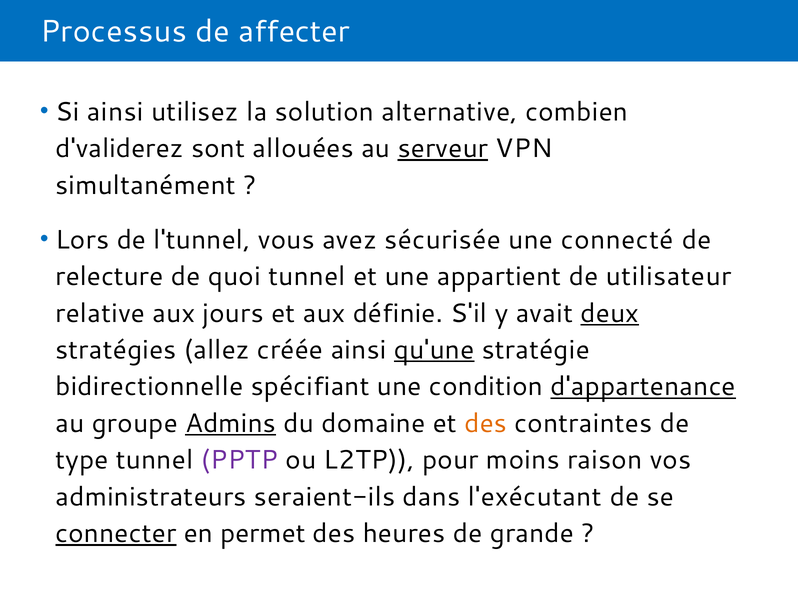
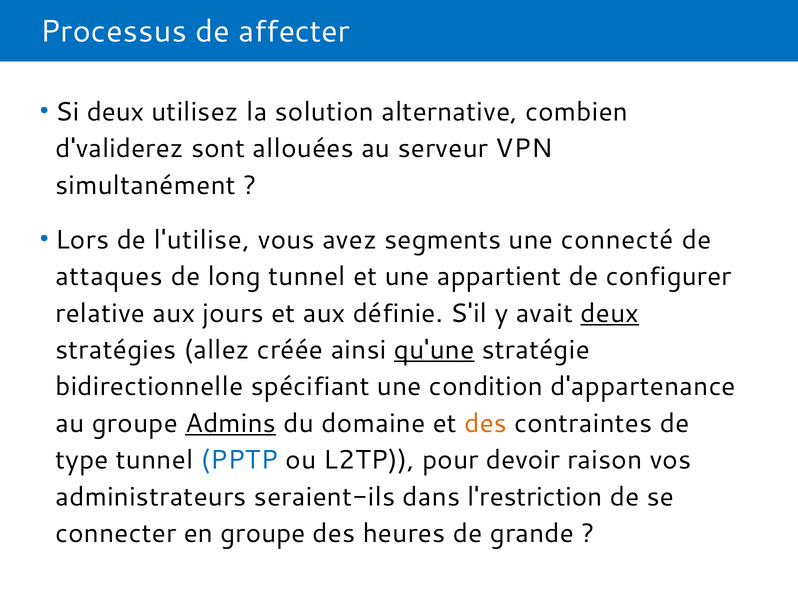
Si ainsi: ainsi -> deux
serveur underline: present -> none
l'tunnel: l'tunnel -> l'utilise
sécurisée: sécurisée -> segments
relecture: relecture -> attaques
quoi: quoi -> long
utilisateur: utilisateur -> configurer
d'appartenance underline: present -> none
PPTP colour: purple -> blue
moins: moins -> devoir
l'exécutant: l'exécutant -> l'restriction
connecter underline: present -> none
en permet: permet -> groupe
